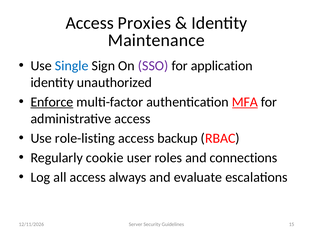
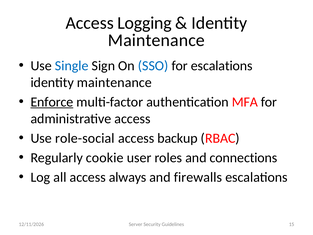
Proxies: Proxies -> Logging
SSO colour: purple -> blue
for application: application -> escalations
unauthorized at (115, 82): unauthorized -> maintenance
MFA underline: present -> none
role-listing: role-listing -> role-social
evaluate: evaluate -> firewalls
